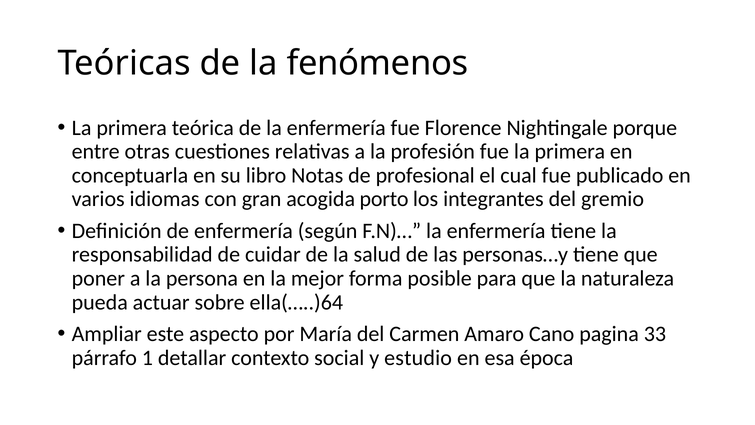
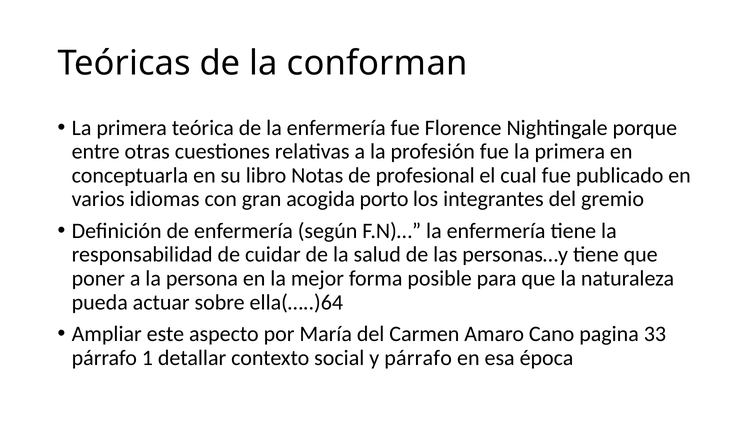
fenómenos: fenómenos -> conforman
y estudio: estudio -> párrafo
